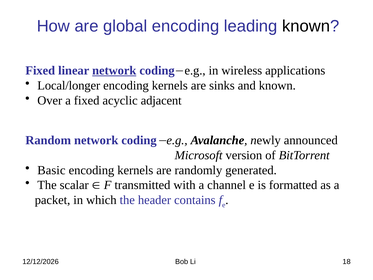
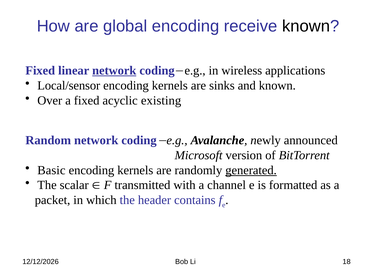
leading: leading -> receive
Local/longer: Local/longer -> Local/sensor
adjacent: adjacent -> existing
generated underline: none -> present
